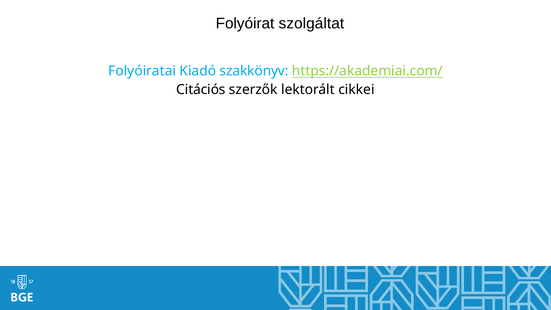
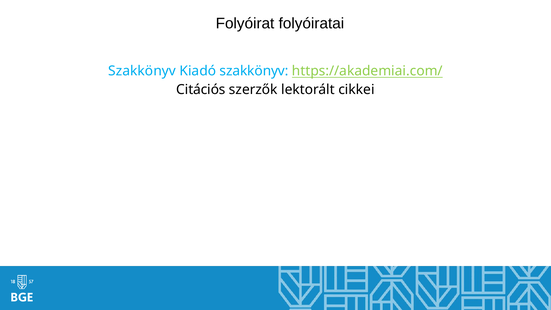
szolgáltat: szolgáltat -> folyóiratai
Folyóiratai at (142, 71): Folyóiratai -> Szakkönyv
